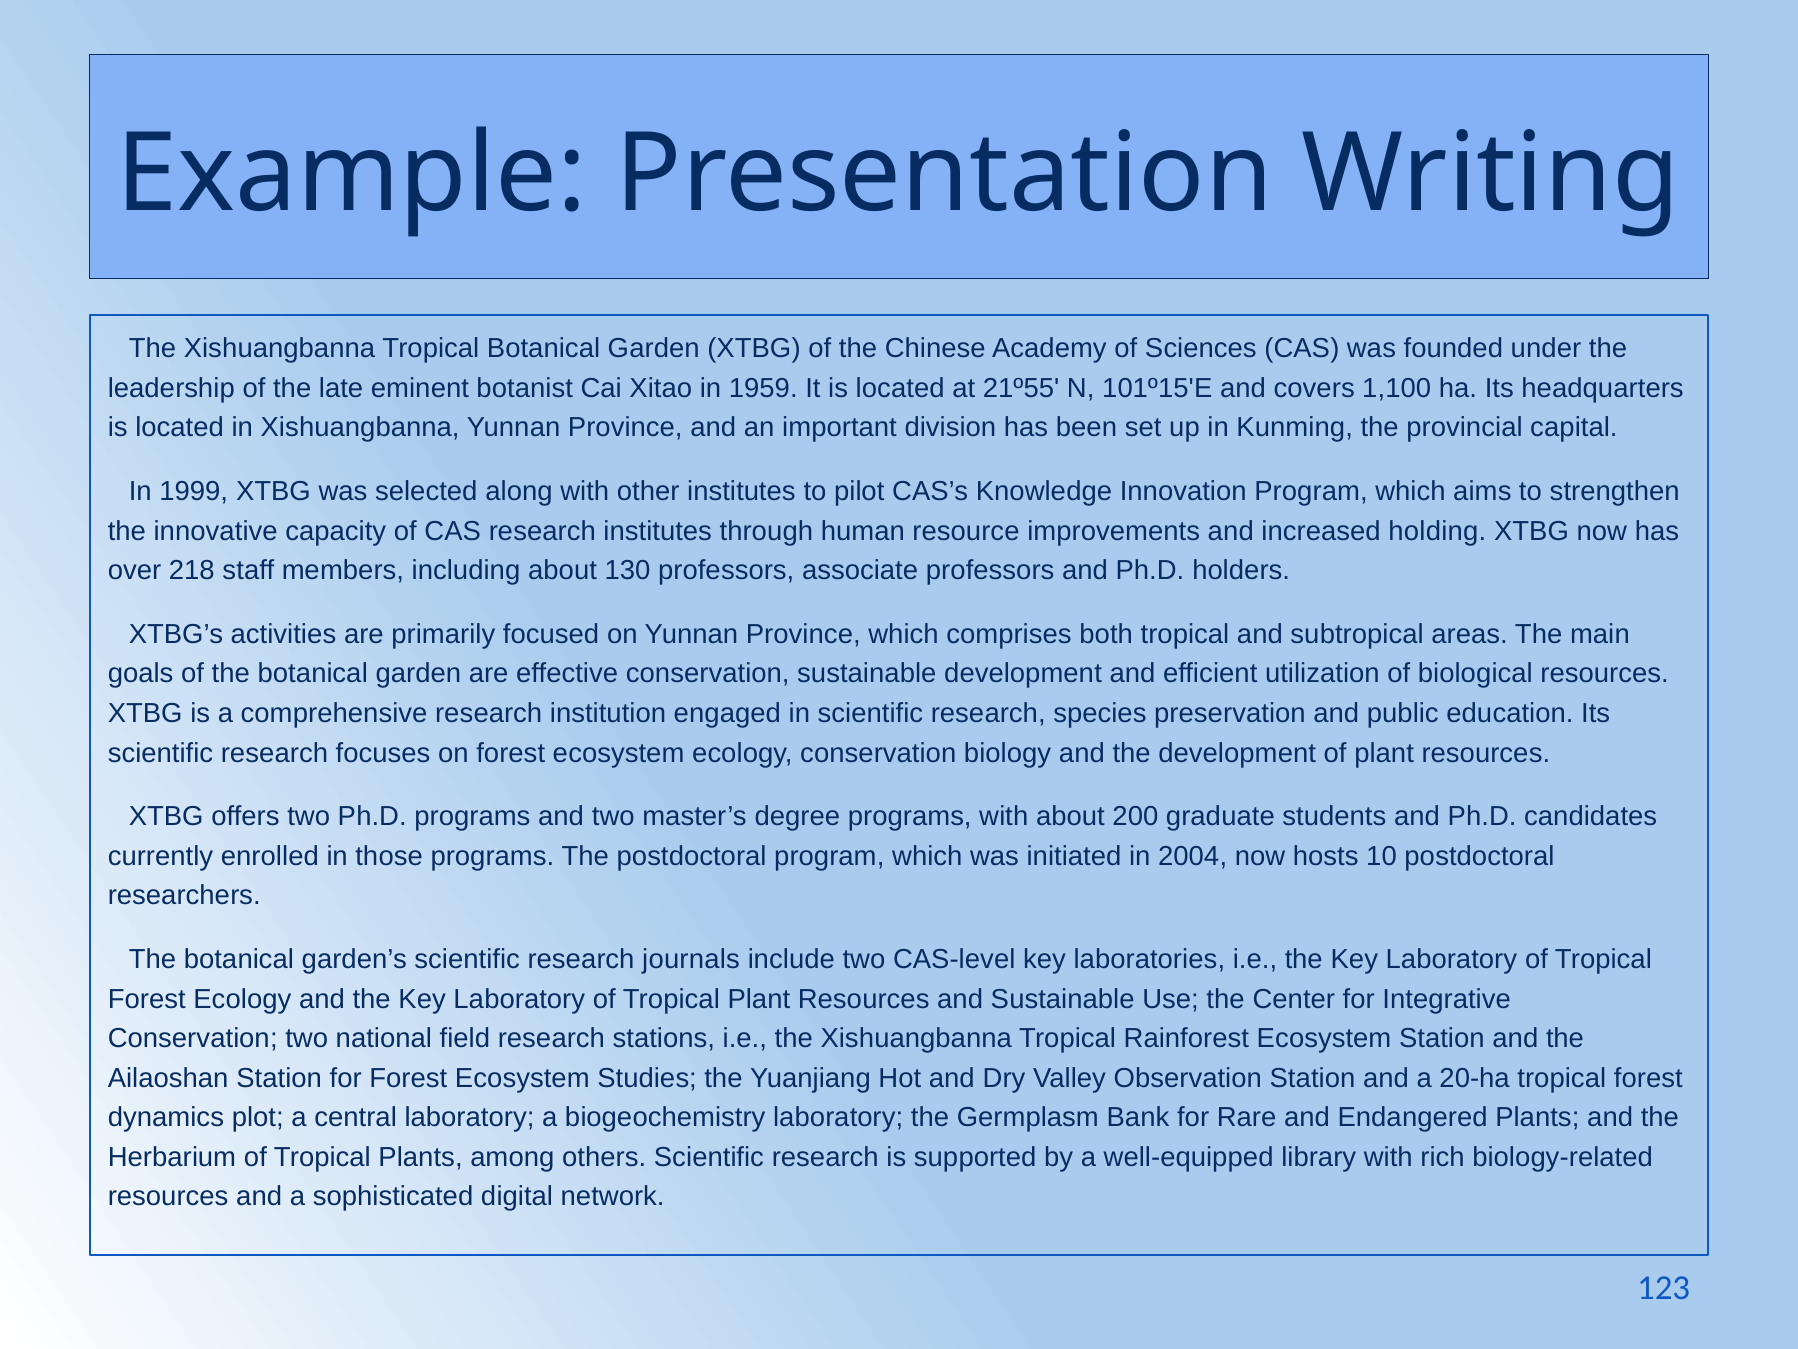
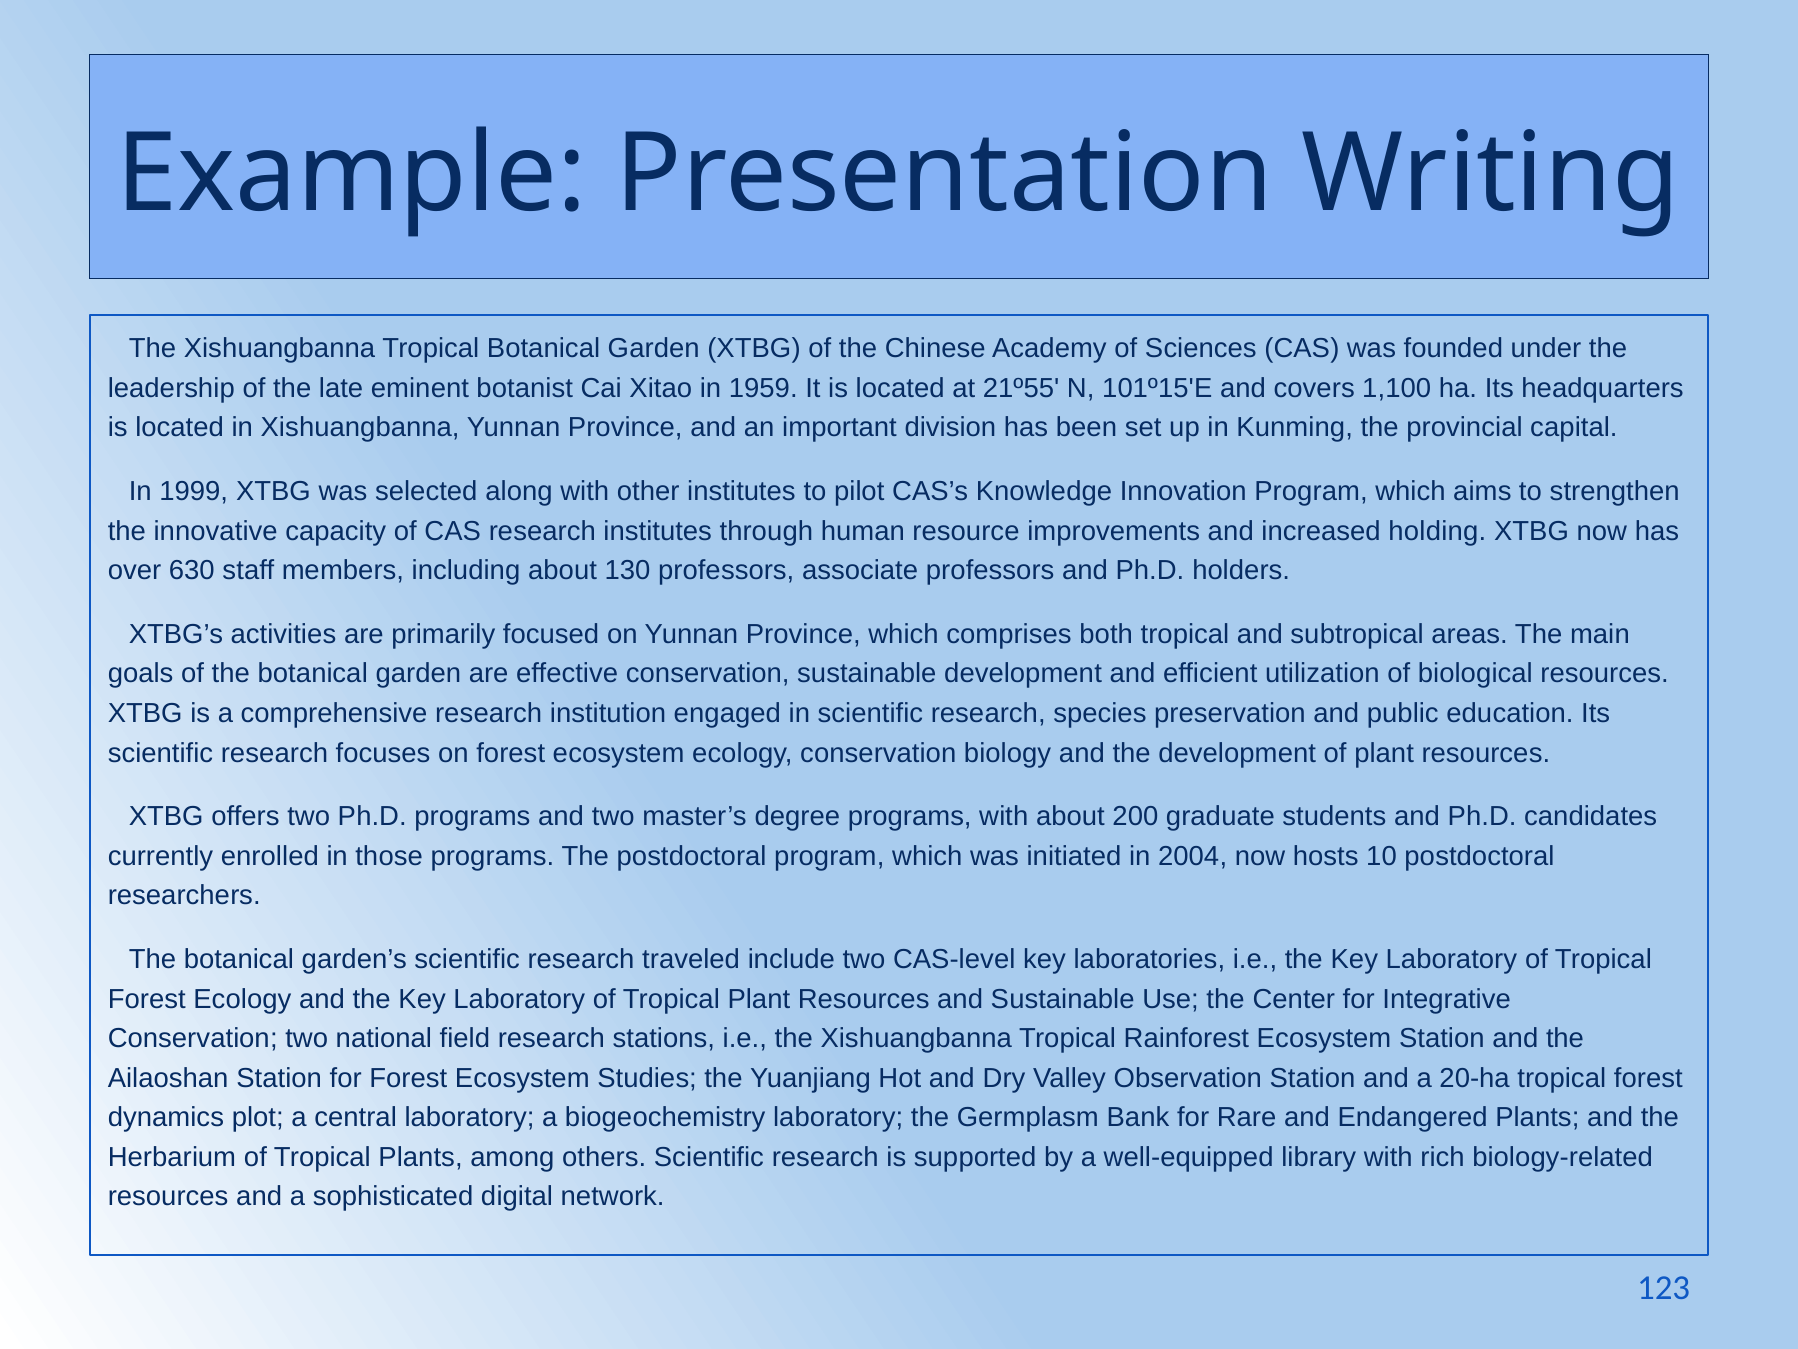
218: 218 -> 630
journals: journals -> traveled
